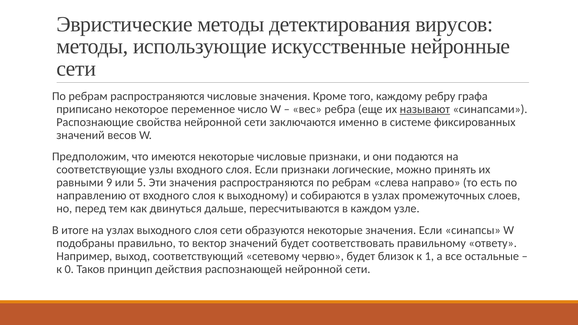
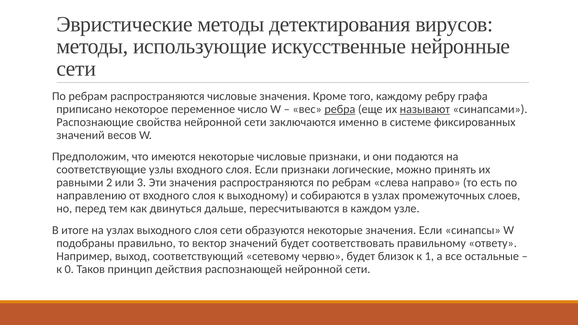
ребра underline: none -> present
9: 9 -> 2
5: 5 -> 3
